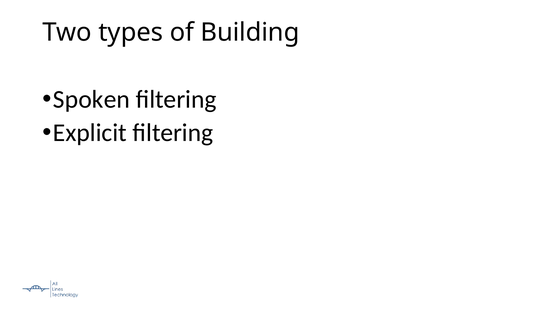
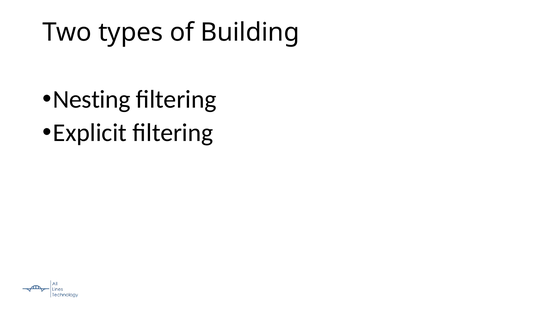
Spoken: Spoken -> Nesting
